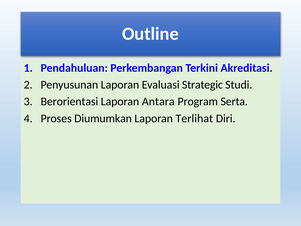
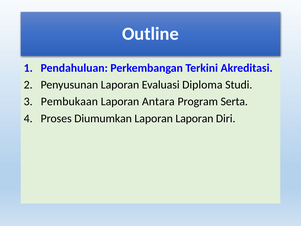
Strategic: Strategic -> Diploma
Berorientasi: Berorientasi -> Pembukaan
Laporan Terlihat: Terlihat -> Laporan
